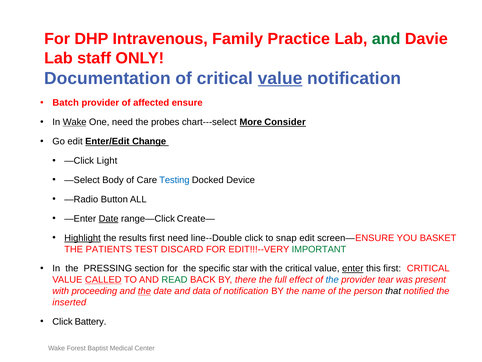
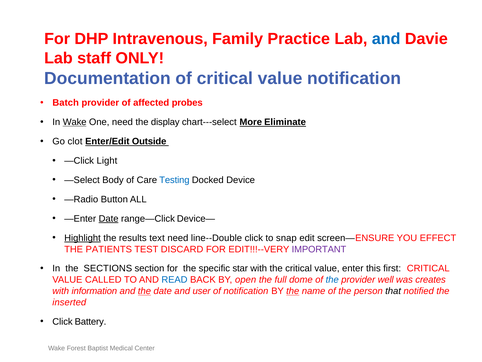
and at (386, 39) colour: green -> blue
value at (280, 78) underline: present -> none
ensure: ensure -> probes
probes: probes -> display
Consider: Consider -> Eliminate
Go edit: edit -> clot
Change: Change -> Outside
Create—: Create— -> Device—
results first: first -> text
BASKET: BASKET -> EFFECT
IMPORTANT colour: green -> purple
PRESSING: PRESSING -> SECTIONS
enter underline: present -> none
CALLED underline: present -> none
READ colour: green -> blue
there: there -> open
effect: effect -> dome
tear: tear -> well
present: present -> creates
proceeding: proceeding -> information
data: data -> user
the at (293, 291) underline: none -> present
